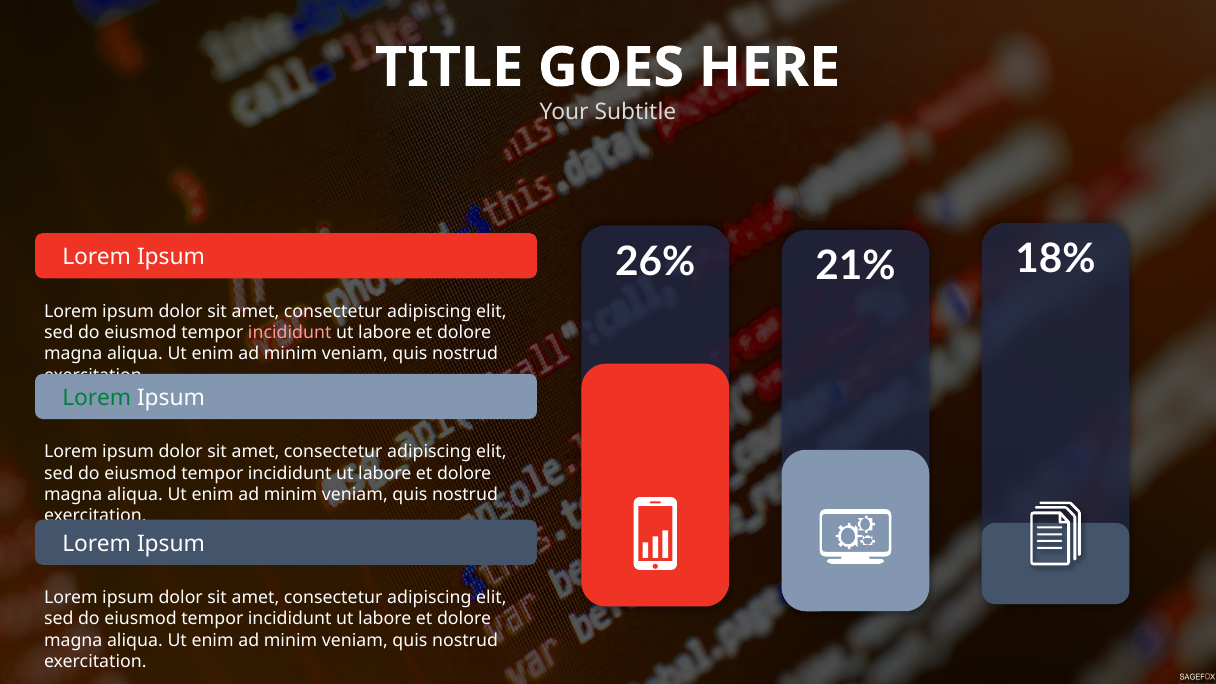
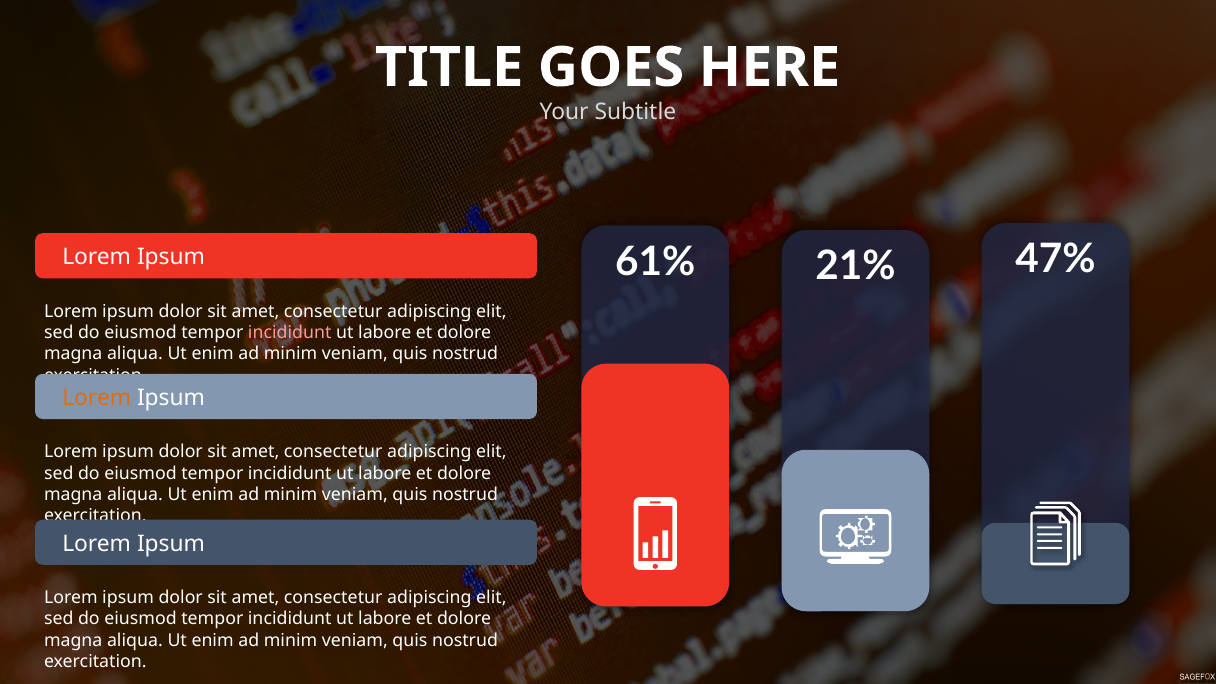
18%: 18% -> 47%
26%: 26% -> 61%
Lorem at (97, 398) colour: green -> orange
